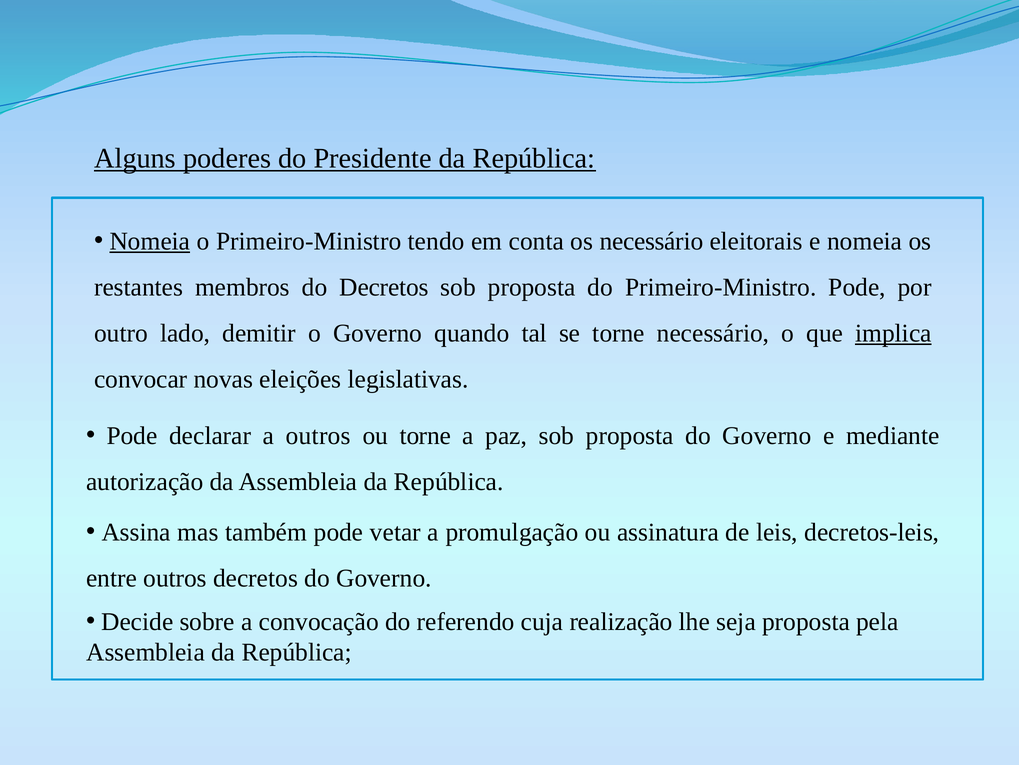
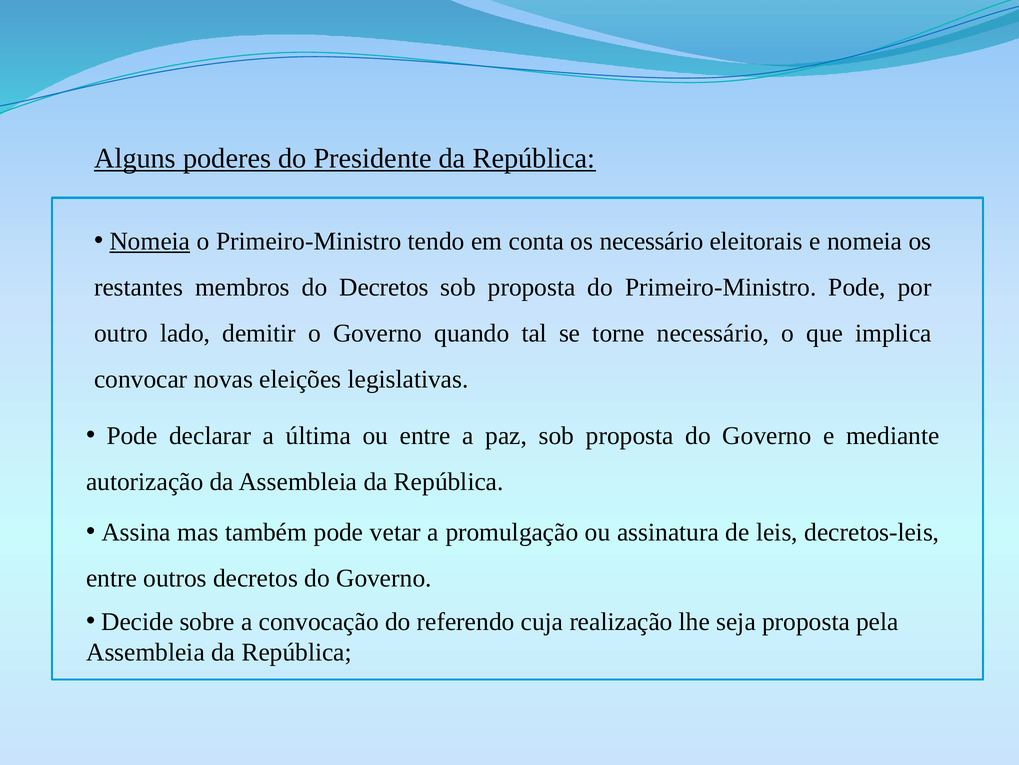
implica underline: present -> none
a outros: outros -> última
ou torne: torne -> entre
